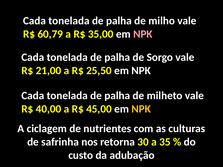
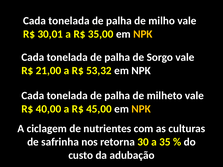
60,79: 60,79 -> 30,01
NPK at (143, 34) colour: pink -> yellow
25,50: 25,50 -> 53,32
